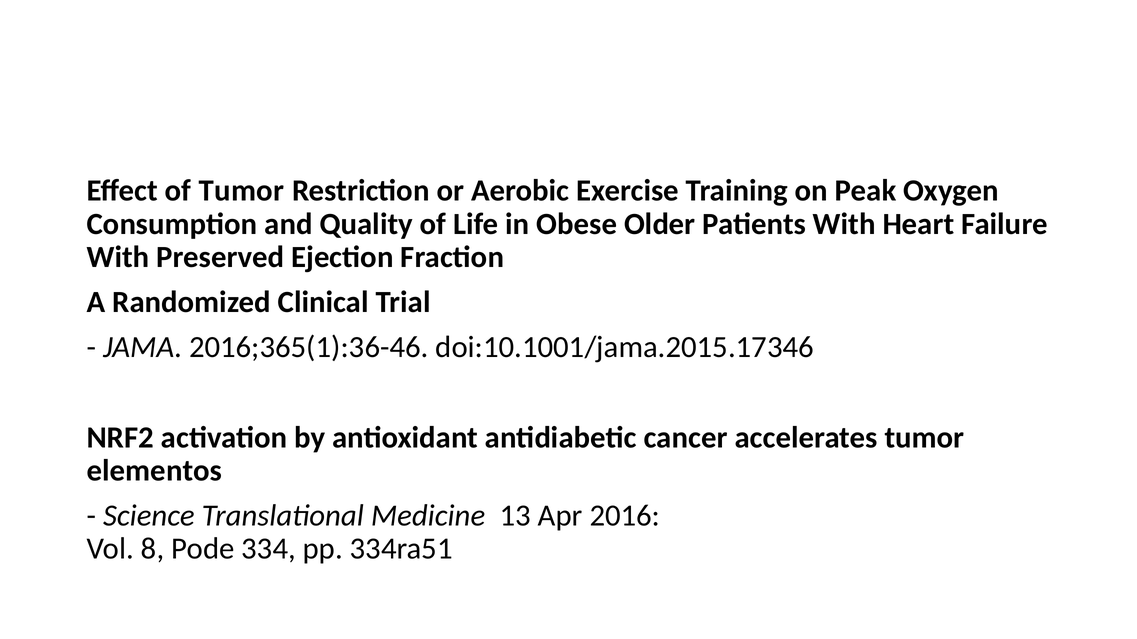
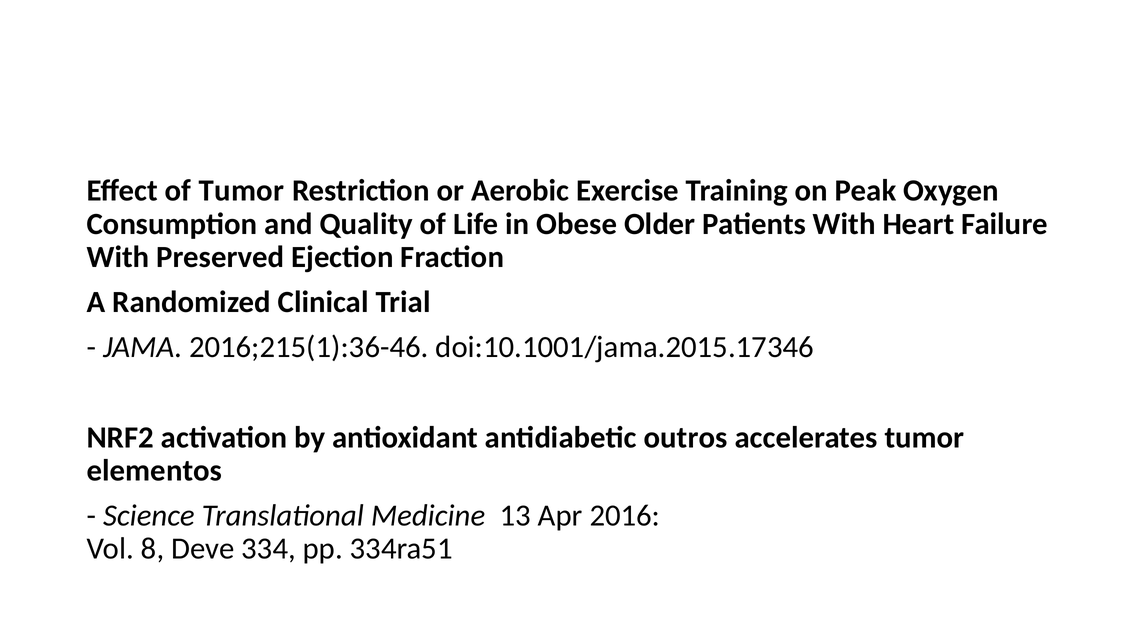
2016;365(1):36-46: 2016;365(1):36-46 -> 2016;215(1):36-46
cancer: cancer -> outros
Pode: Pode -> Deve
